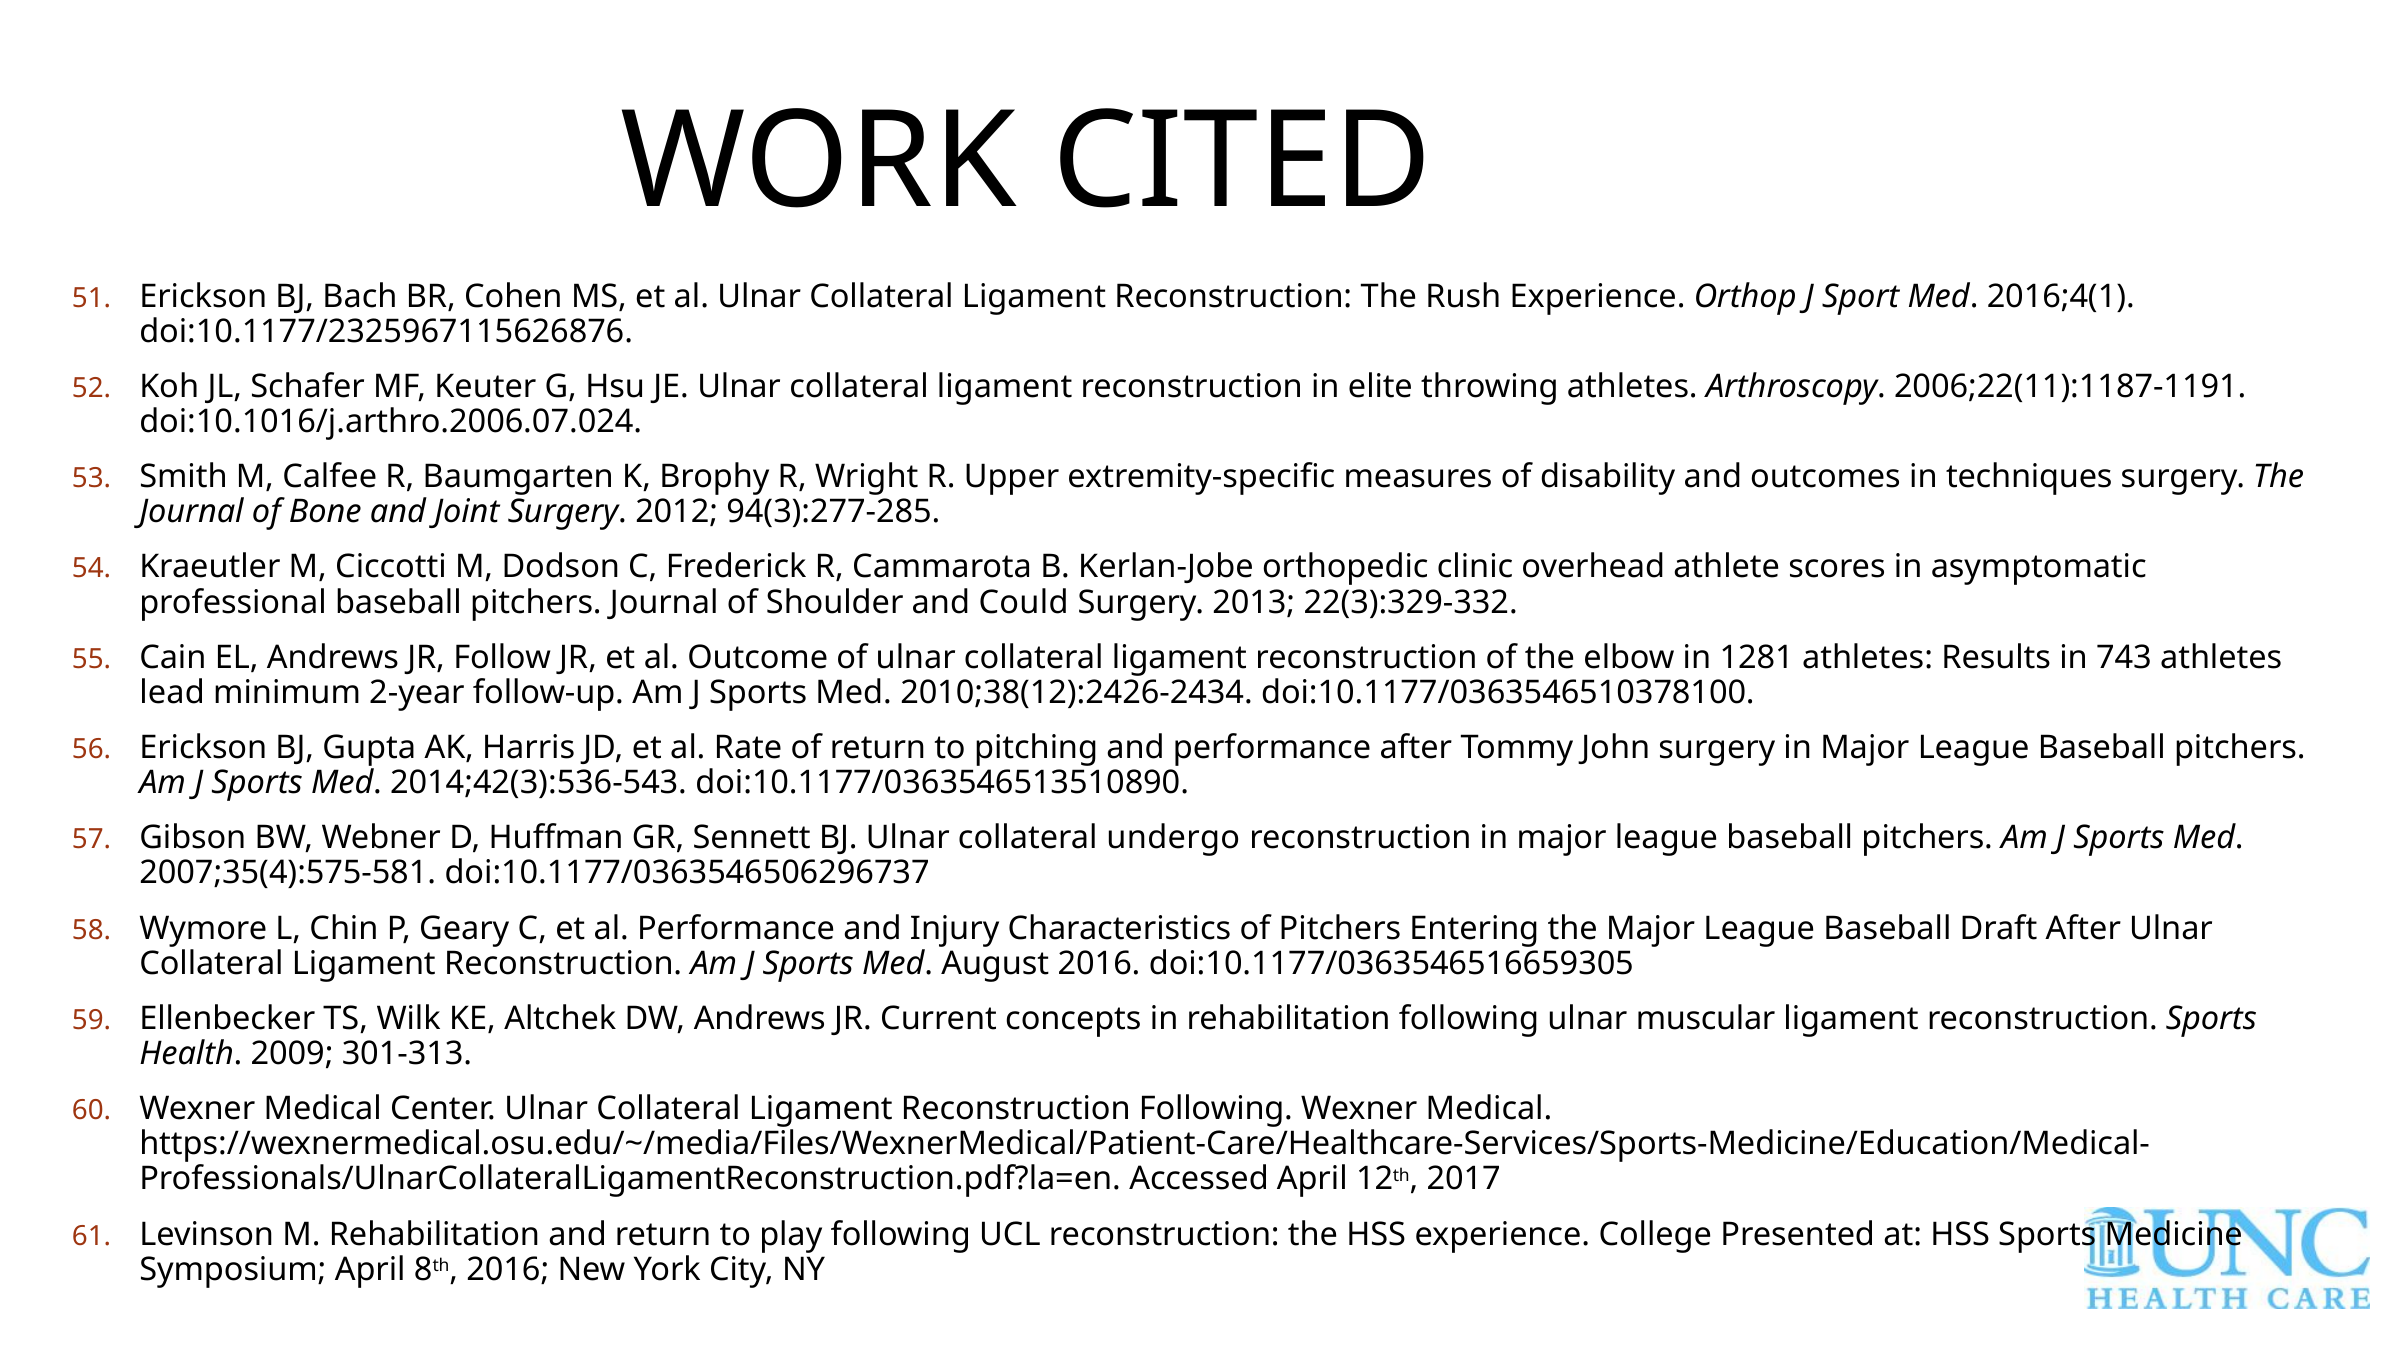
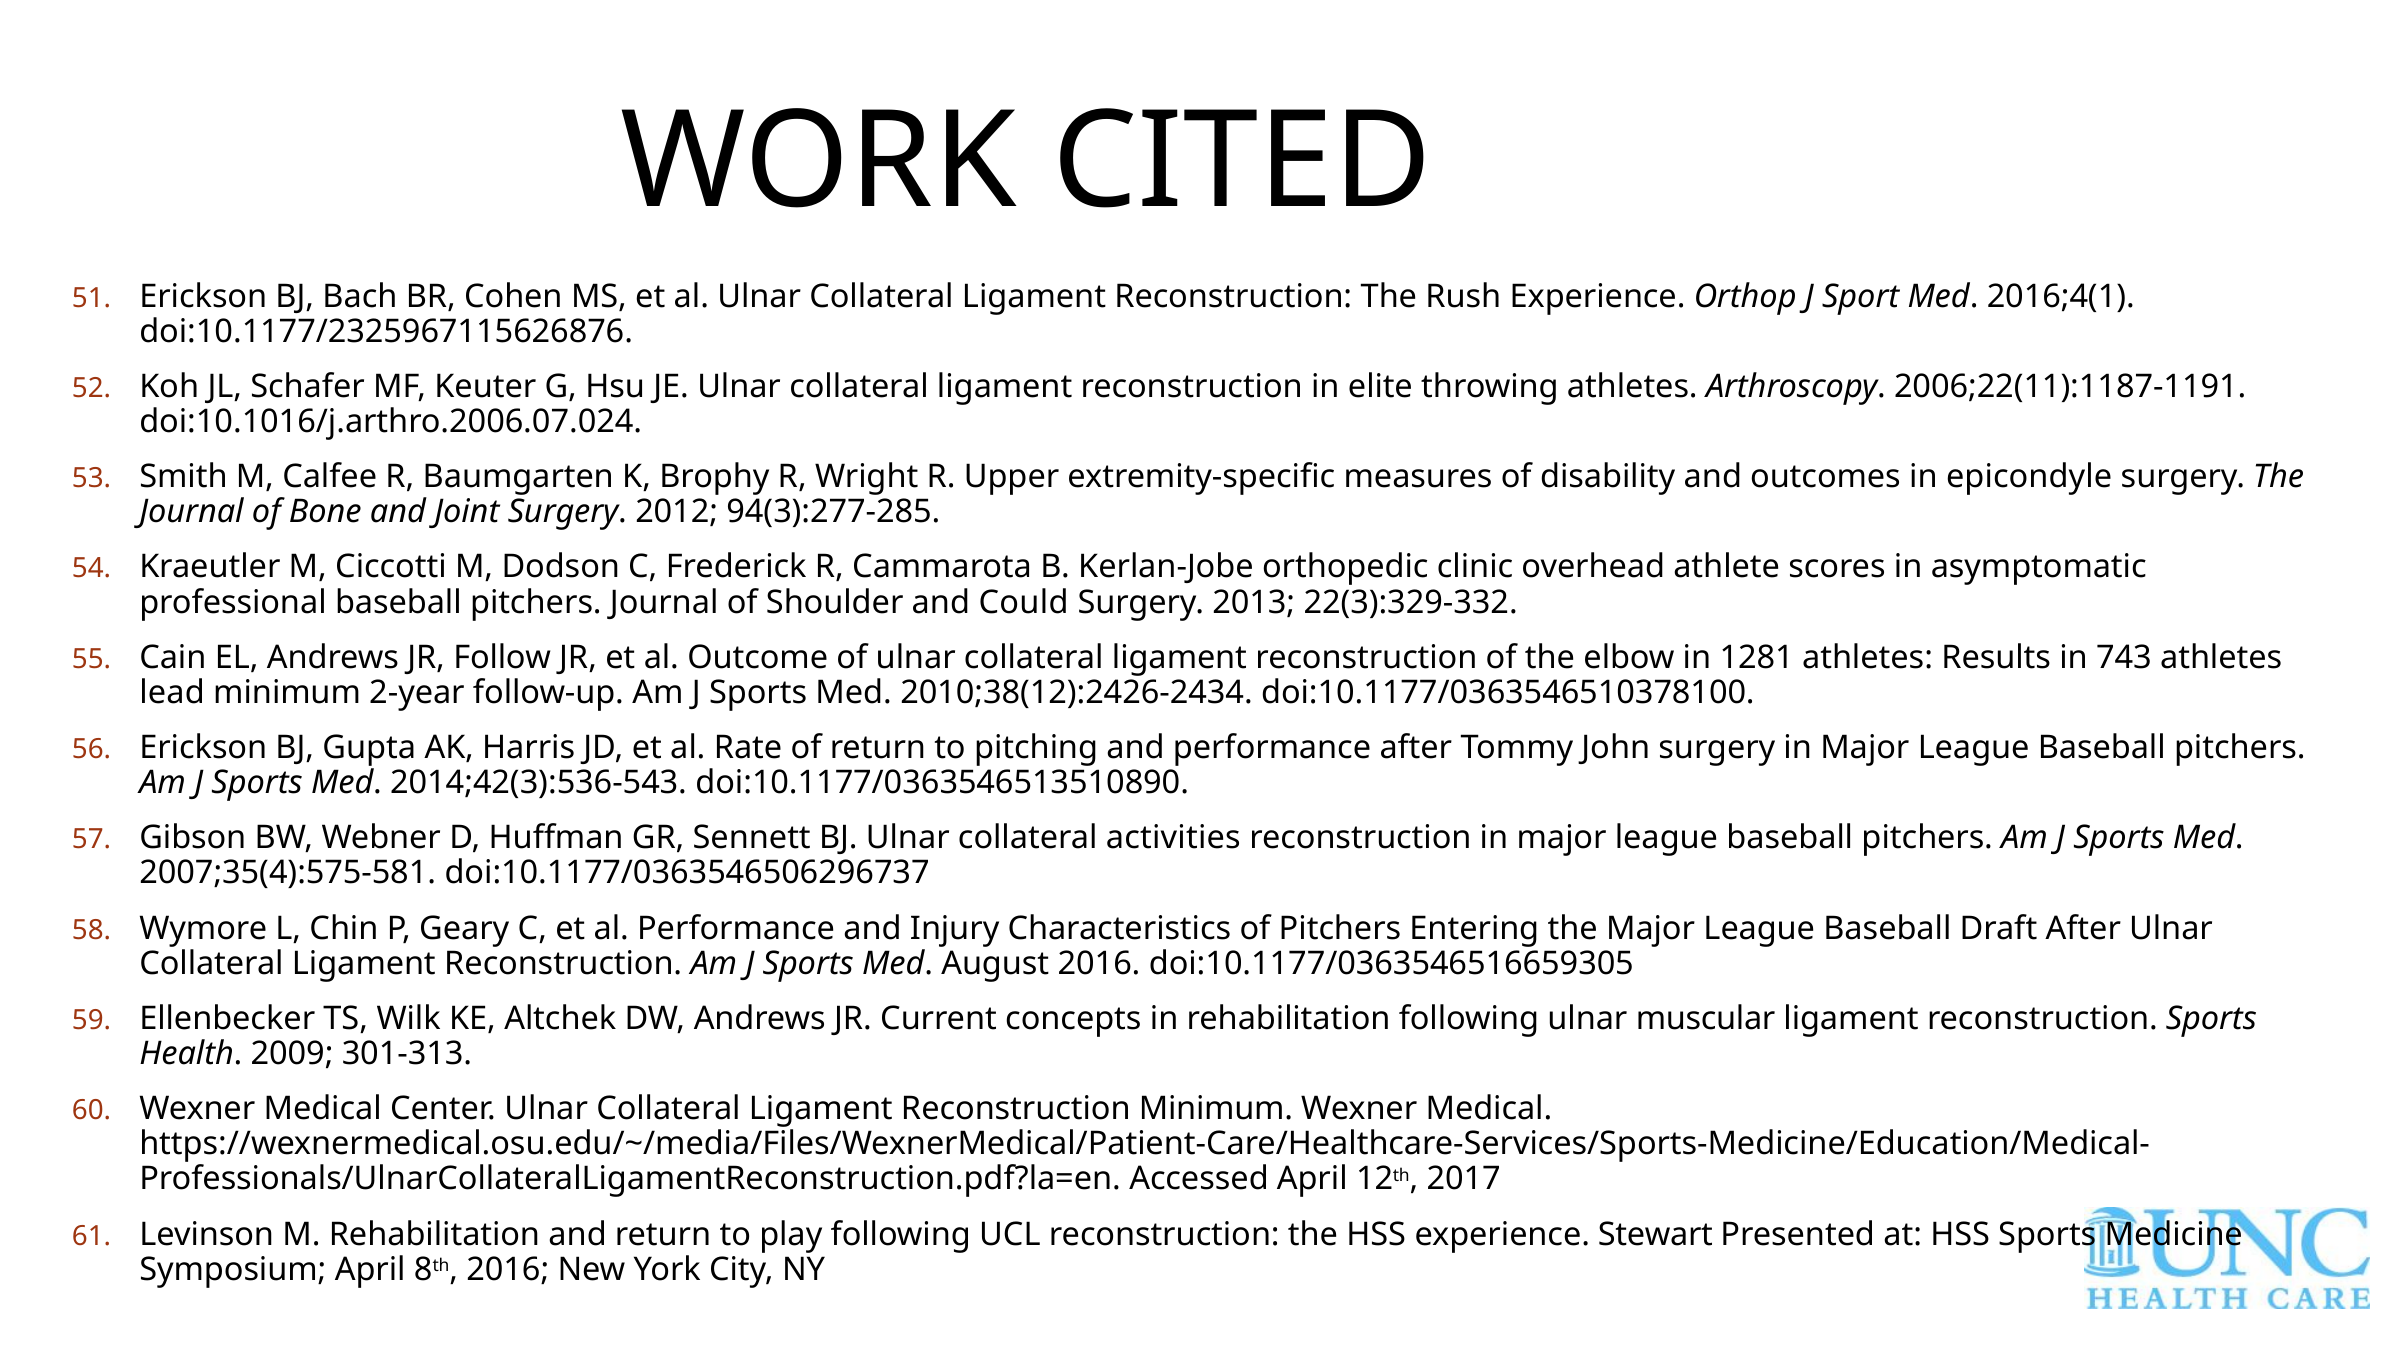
techniques: techniques -> epicondyle
undergo: undergo -> activities
Reconstruction Following: Following -> Minimum
College: College -> Stewart
